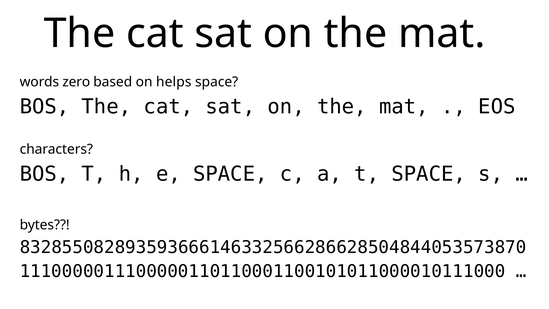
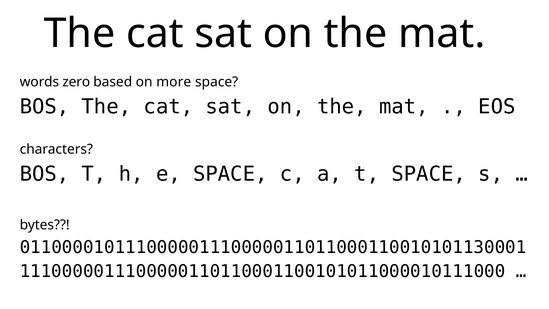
helps: helps -> more
832855082893593666146332566286628504844053573870: 832855082893593666146332566286628504844053573870 -> 011000010111000001110000011011000110010101130001
